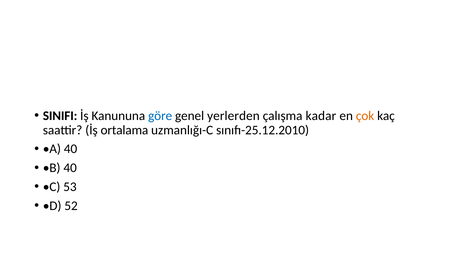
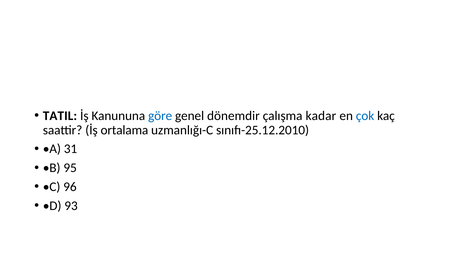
SINIFI: SINIFI -> TATIL
yerlerden: yerlerden -> dönemdir
çok colour: orange -> blue
A 40: 40 -> 31
B 40: 40 -> 95
53: 53 -> 96
52: 52 -> 93
